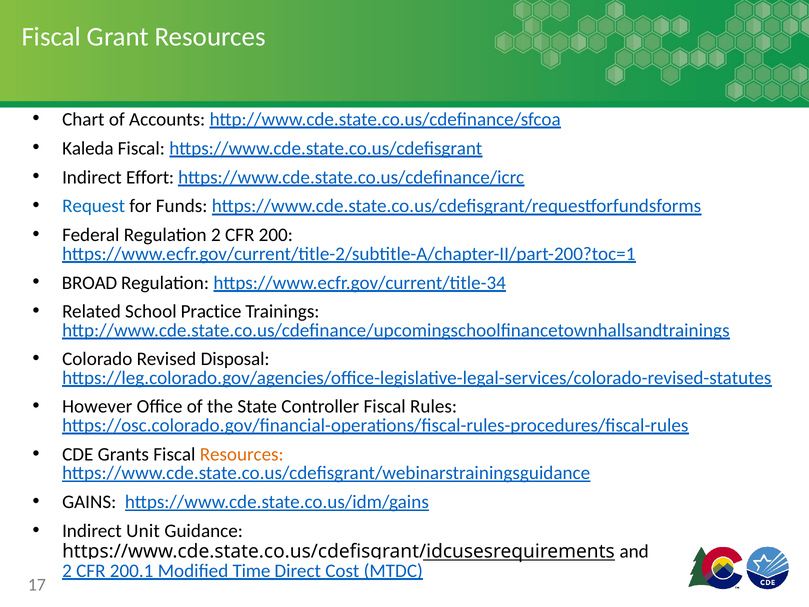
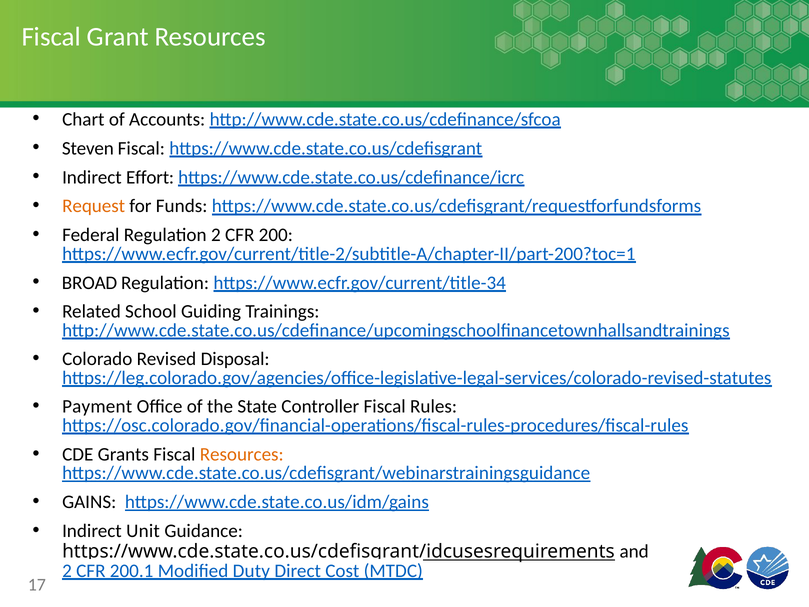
Kaleda: Kaleda -> Steven
Request colour: blue -> orange
Practice: Practice -> Guiding
However: However -> Payment
Time: Time -> Duty
